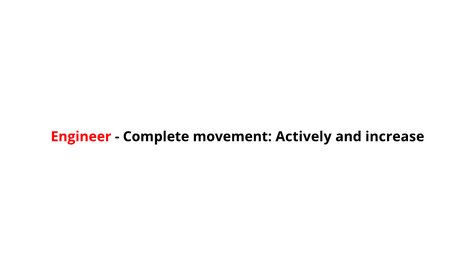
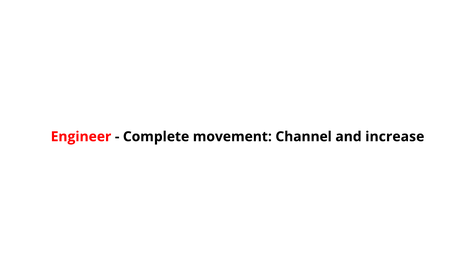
Actively: Actively -> Channel
